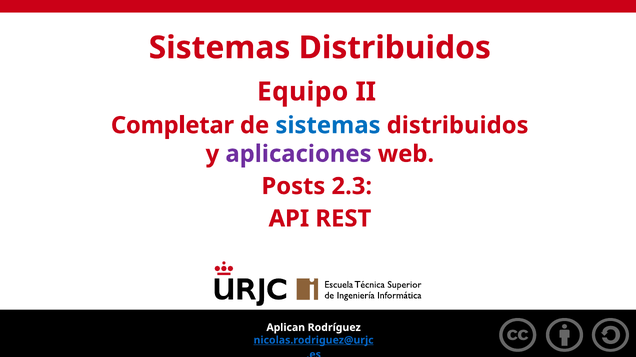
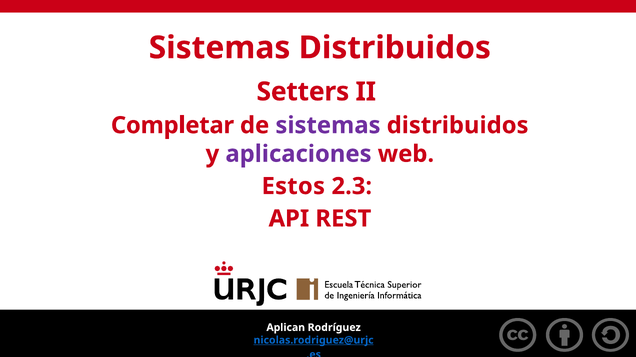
Equipo: Equipo -> Setters
sistemas at (328, 126) colour: blue -> purple
Posts: Posts -> Estos
